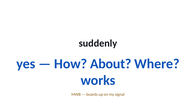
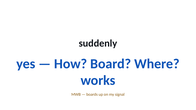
About: About -> Board
